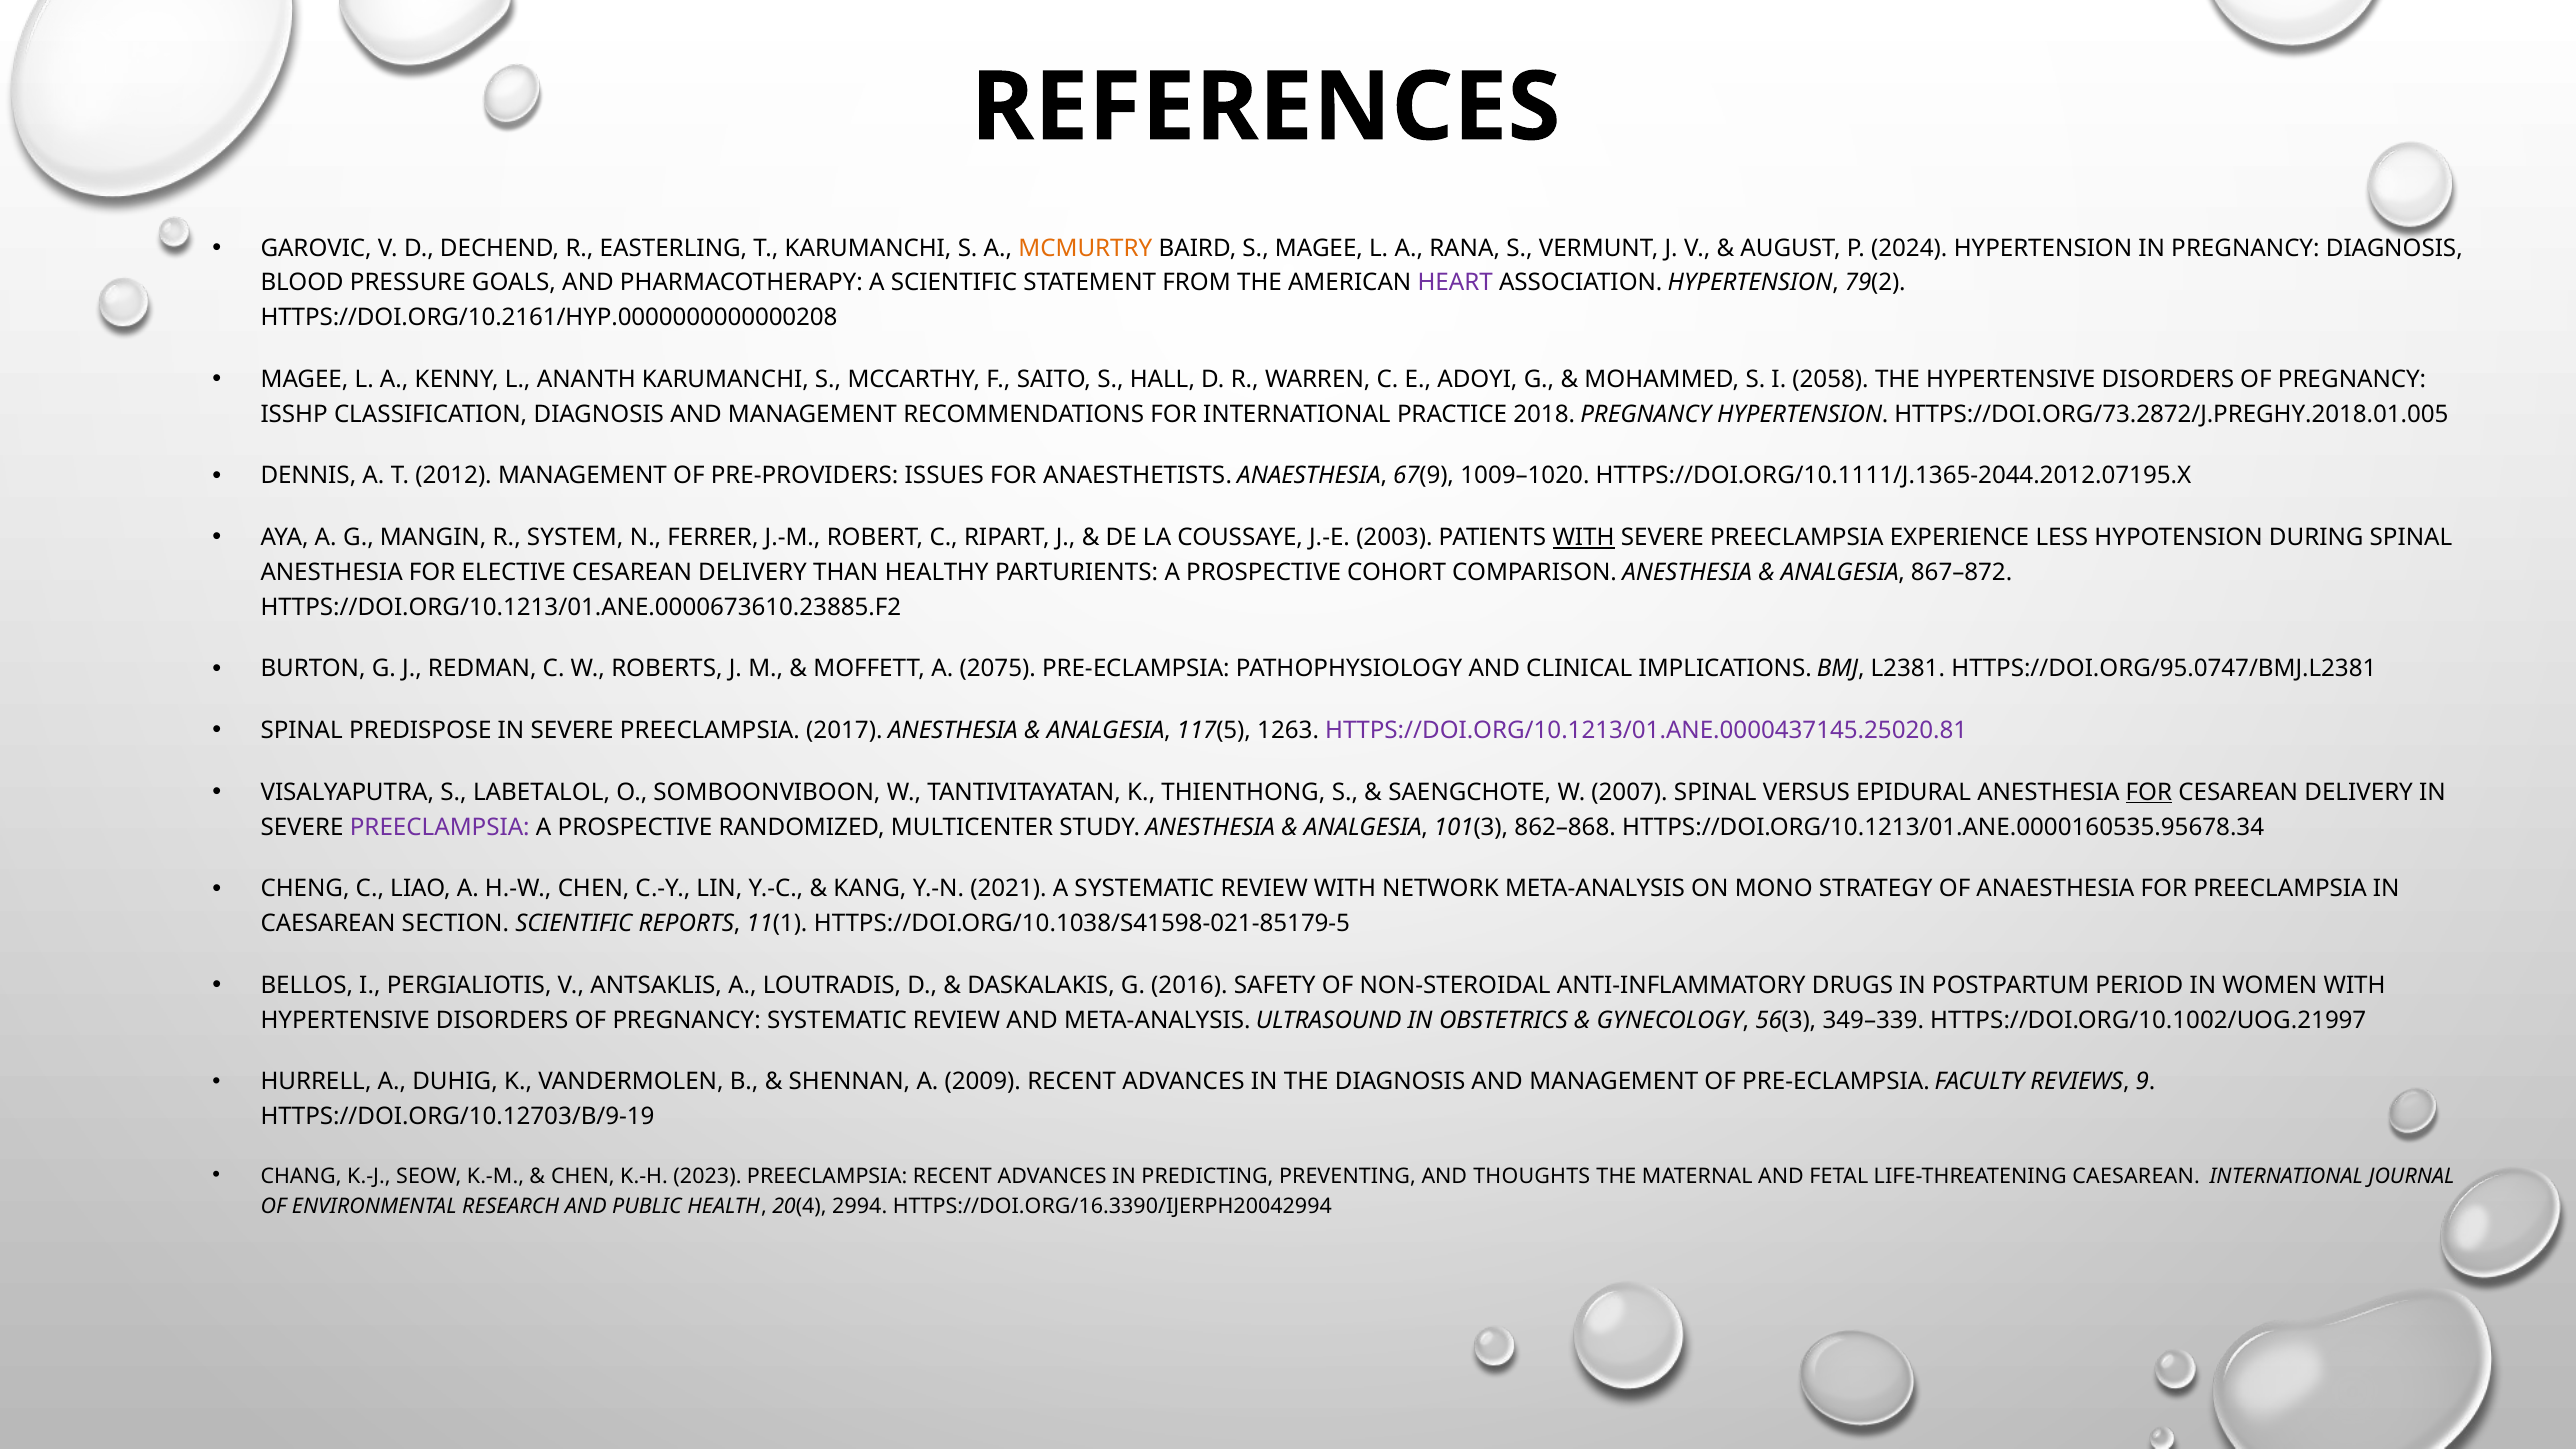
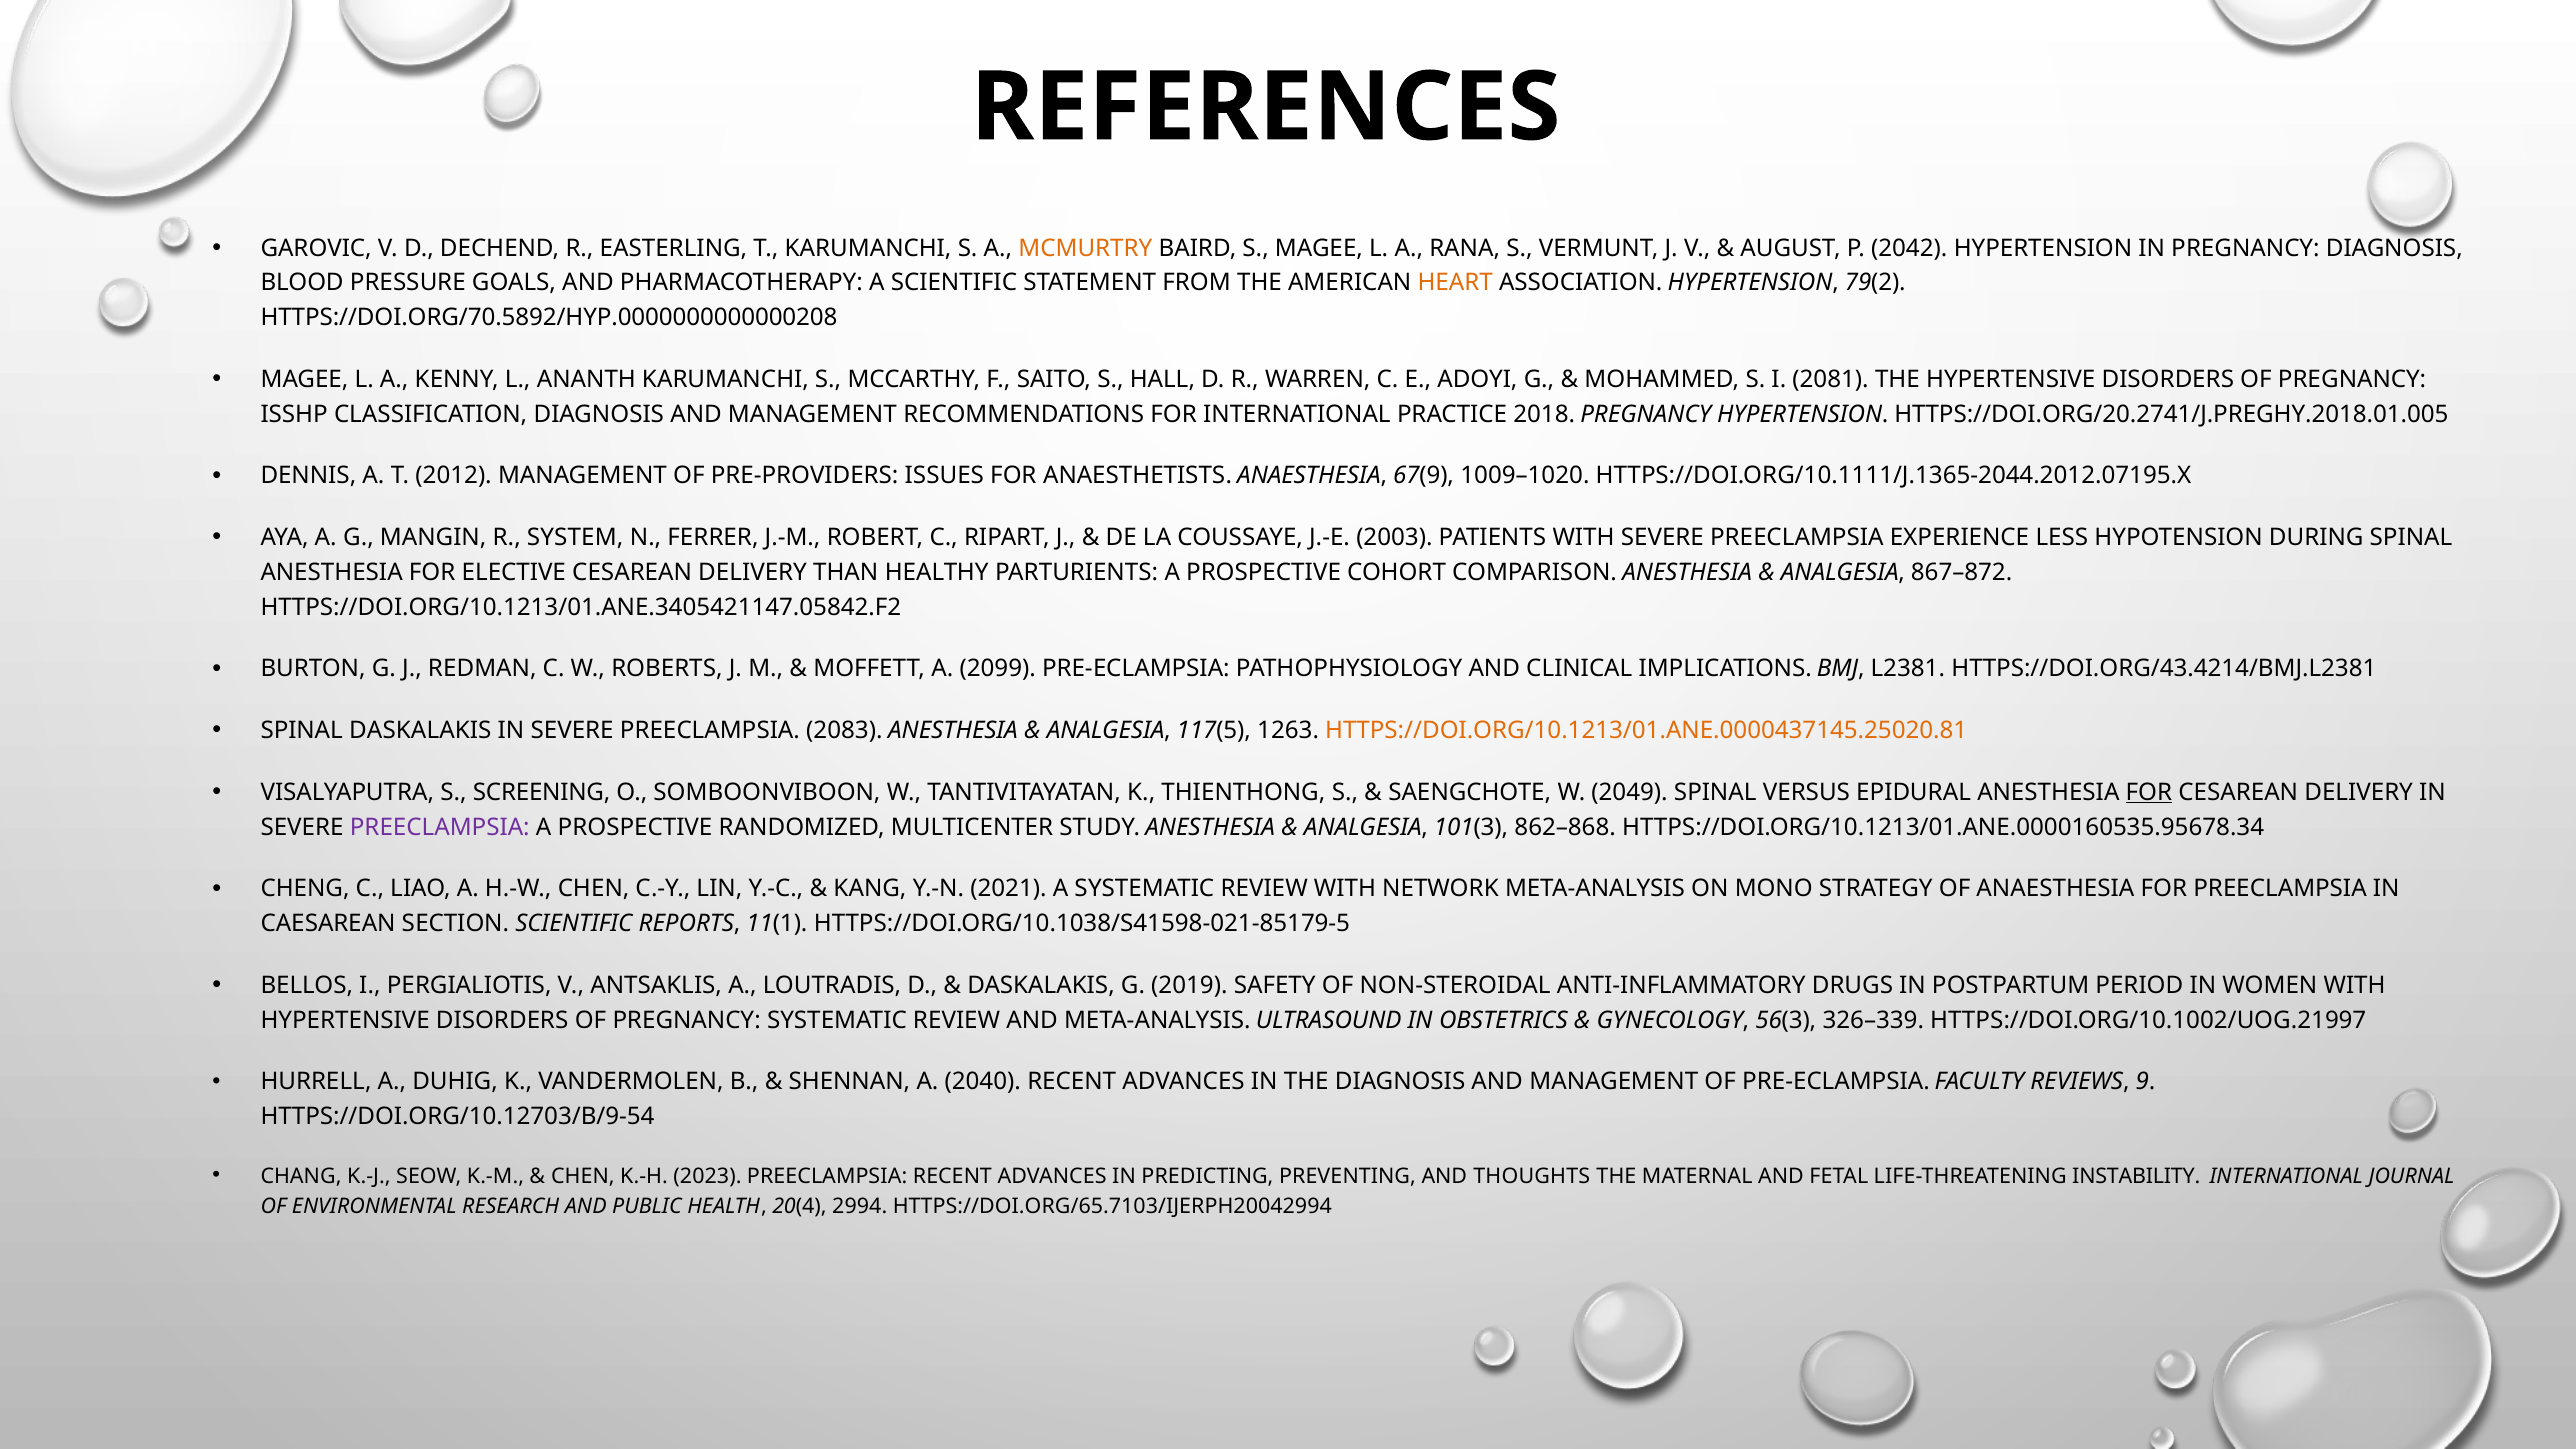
2024: 2024 -> 2042
HEART colour: purple -> orange
HTTPS://DOI.ORG/10.2161/HYP.0000000000000208: HTTPS://DOI.ORG/10.2161/HYP.0000000000000208 -> HTTPS://DOI.ORG/70.5892/HYP.0000000000000208
2058: 2058 -> 2081
HTTPS://DOI.ORG/73.2872/J.PREGHY.2018.01.005: HTTPS://DOI.ORG/73.2872/J.PREGHY.2018.01.005 -> HTTPS://DOI.ORG/20.2741/J.PREGHY.2018.01.005
WITH at (1584, 538) underline: present -> none
HTTPS://DOI.ORG/10.1213/01.ANE.0000673610.23885.F2: HTTPS://DOI.ORG/10.1213/01.ANE.0000673610.23885.F2 -> HTTPS://DOI.ORG/10.1213/01.ANE.3405421147.05842.F2
2075: 2075 -> 2099
HTTPS://DOI.ORG/95.0747/BMJ.L2381: HTTPS://DOI.ORG/95.0747/BMJ.L2381 -> HTTPS://DOI.ORG/43.4214/BMJ.L2381
SPINAL PREDISPOSE: PREDISPOSE -> DASKALAKIS
2017: 2017 -> 2083
HTTPS://DOI.ORG/10.1213/01.ANE.0000437145.25020.81 colour: purple -> orange
LABETALOL: LABETALOL -> SCREENING
2007: 2007 -> 2049
2016: 2016 -> 2019
349–339: 349–339 -> 326–339
2009: 2009 -> 2040
HTTPS://DOI.ORG/10.12703/B/9-19: HTTPS://DOI.ORG/10.12703/B/9-19 -> HTTPS://DOI.ORG/10.12703/B/9-54
LIFE-THREATENING CAESAREAN: CAESAREAN -> INSTABILITY
HTTPS://DOI.ORG/16.3390/IJERPH20042994: HTTPS://DOI.ORG/16.3390/IJERPH20042994 -> HTTPS://DOI.ORG/65.7103/IJERPH20042994
